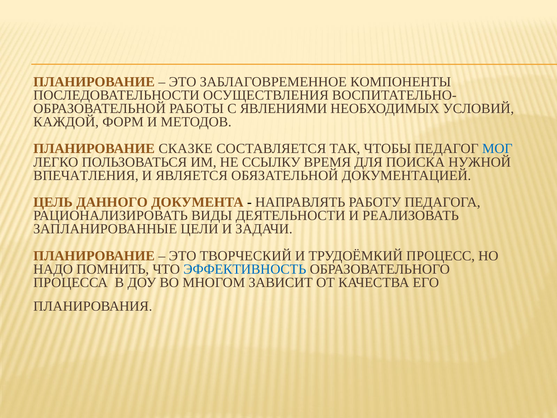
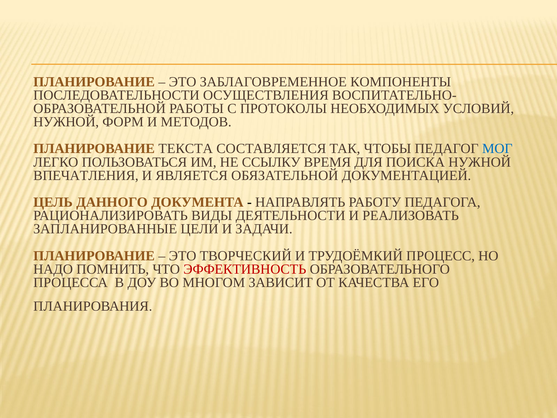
ЯВЛЕНИЯМИ: ЯВЛЕНИЯМИ -> ПРОТОКОЛЫ
КАЖДОЙ at (66, 122): КАЖДОЙ -> НУЖНОЙ
СКАЗКЕ: СКАЗКЕ -> ТЕКСТА
ЭФФЕКТИВНОСТЬ colour: blue -> red
